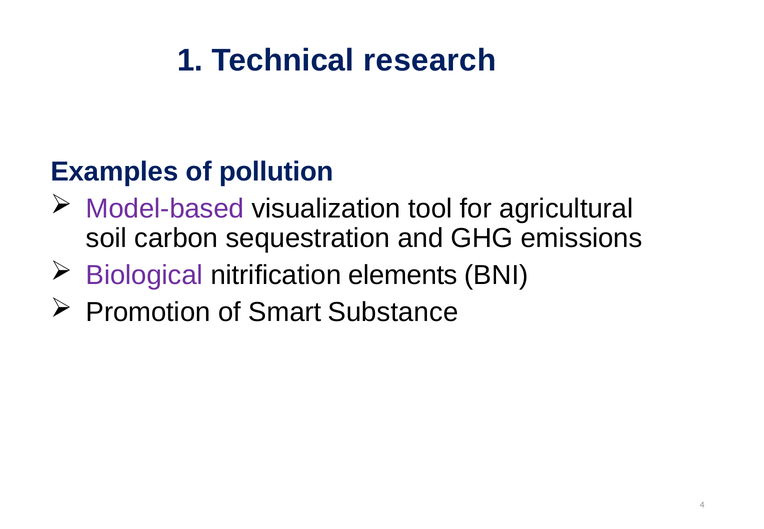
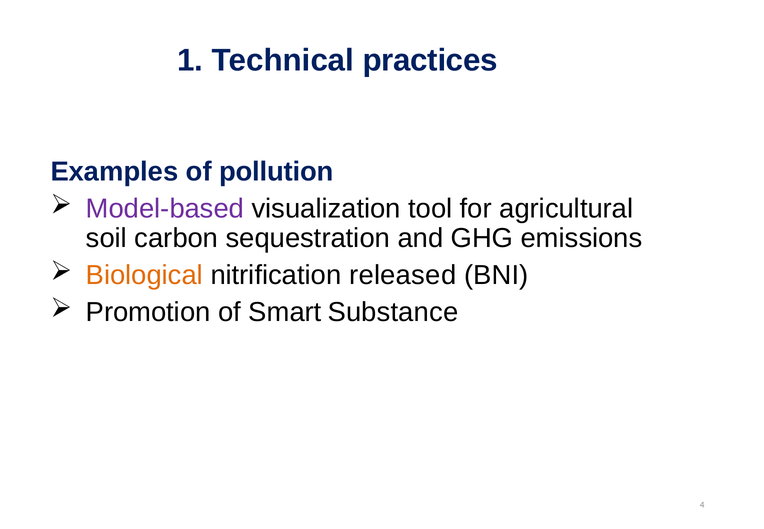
research: research -> practices
Biological colour: purple -> orange
elements: elements -> released
